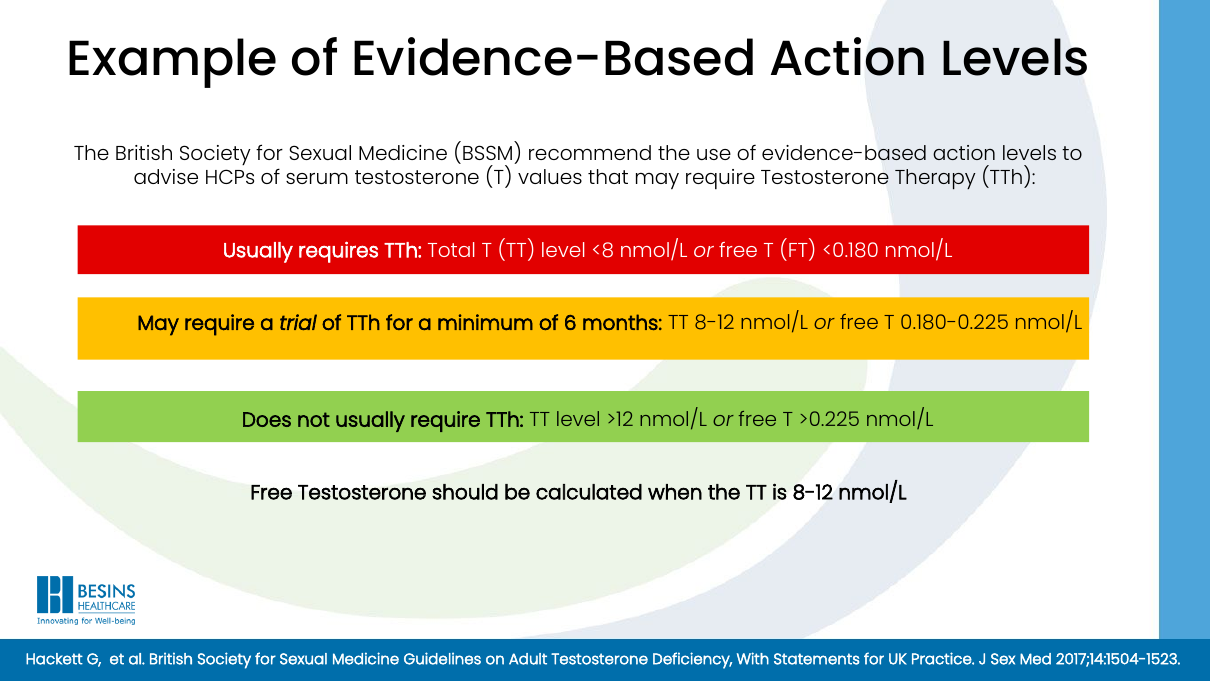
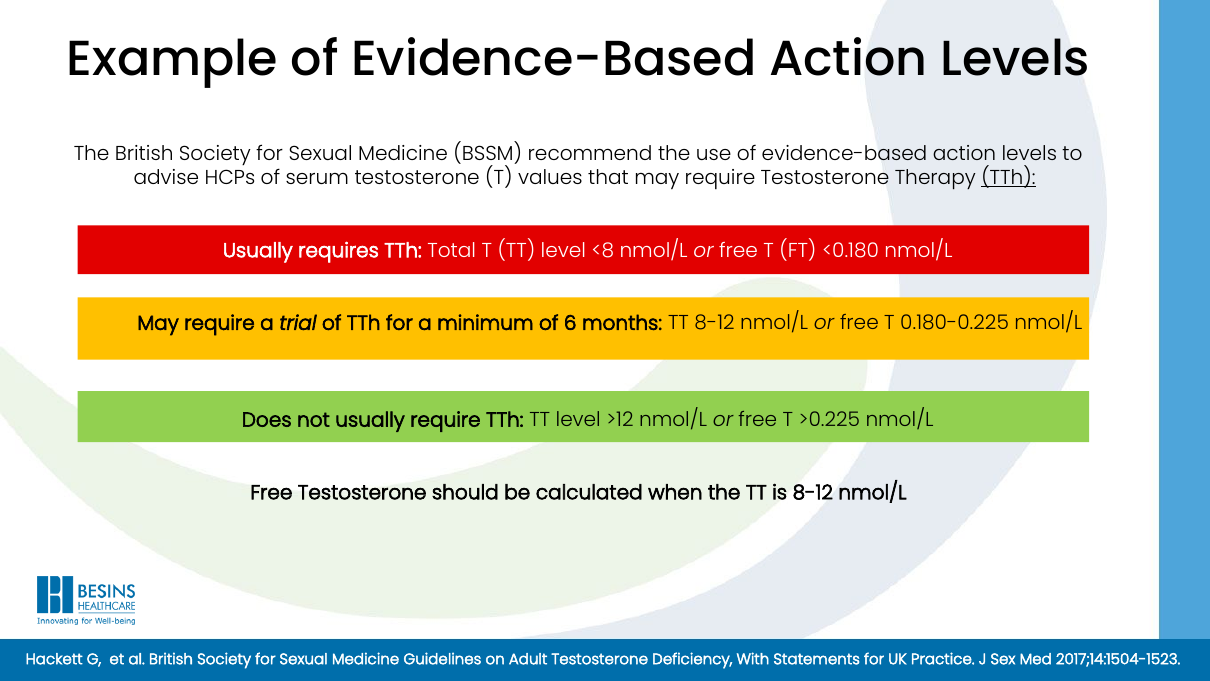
TTh at (1008, 178) underline: none -> present
